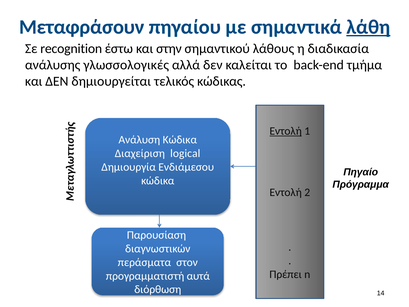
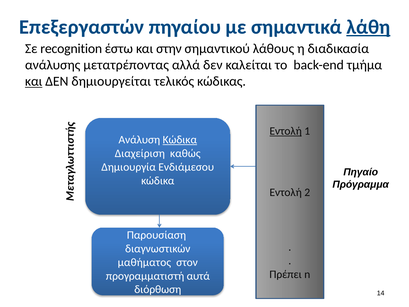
Μεταφράσουν: Μεταφράσουν -> Επεξεργαστών
γλωσσολογικές: γλωσσολογικές -> μετατρέποντας
και at (34, 81) underline: none -> present
Κώδικα at (180, 140) underline: none -> present
logical: logical -> καθώς
περάσματα: περάσματα -> μαθήματος
